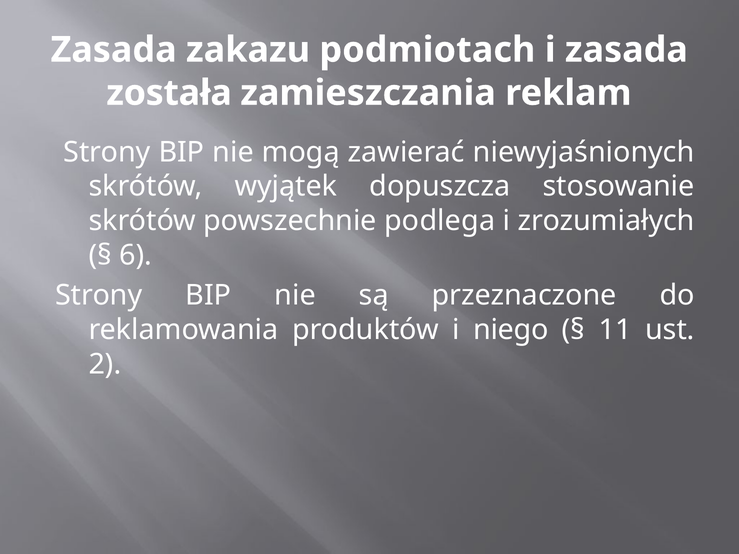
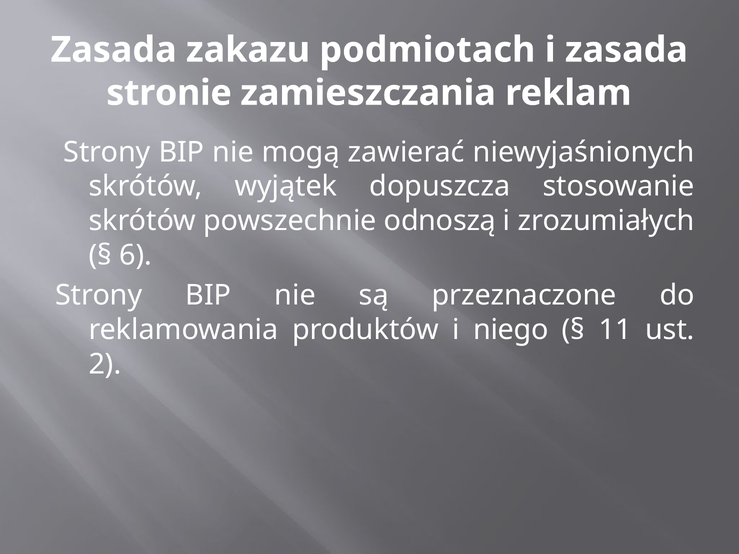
została: została -> stronie
podlega: podlega -> odnoszą
